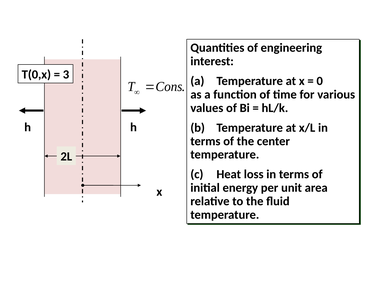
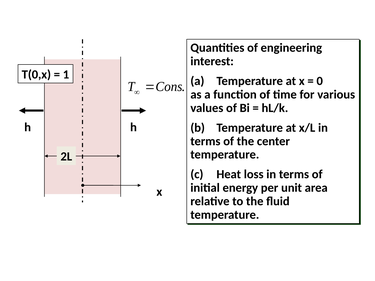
3: 3 -> 1
